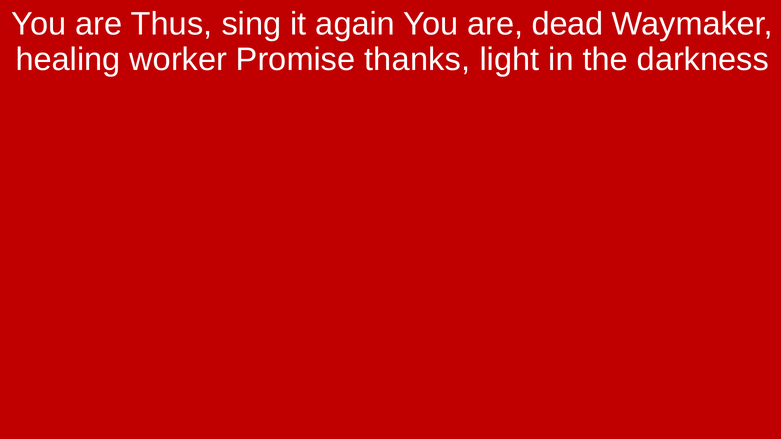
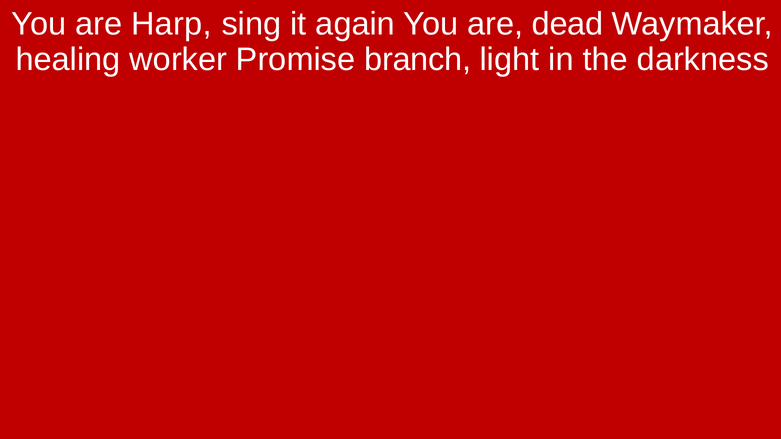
Thus: Thus -> Harp
thanks: thanks -> branch
